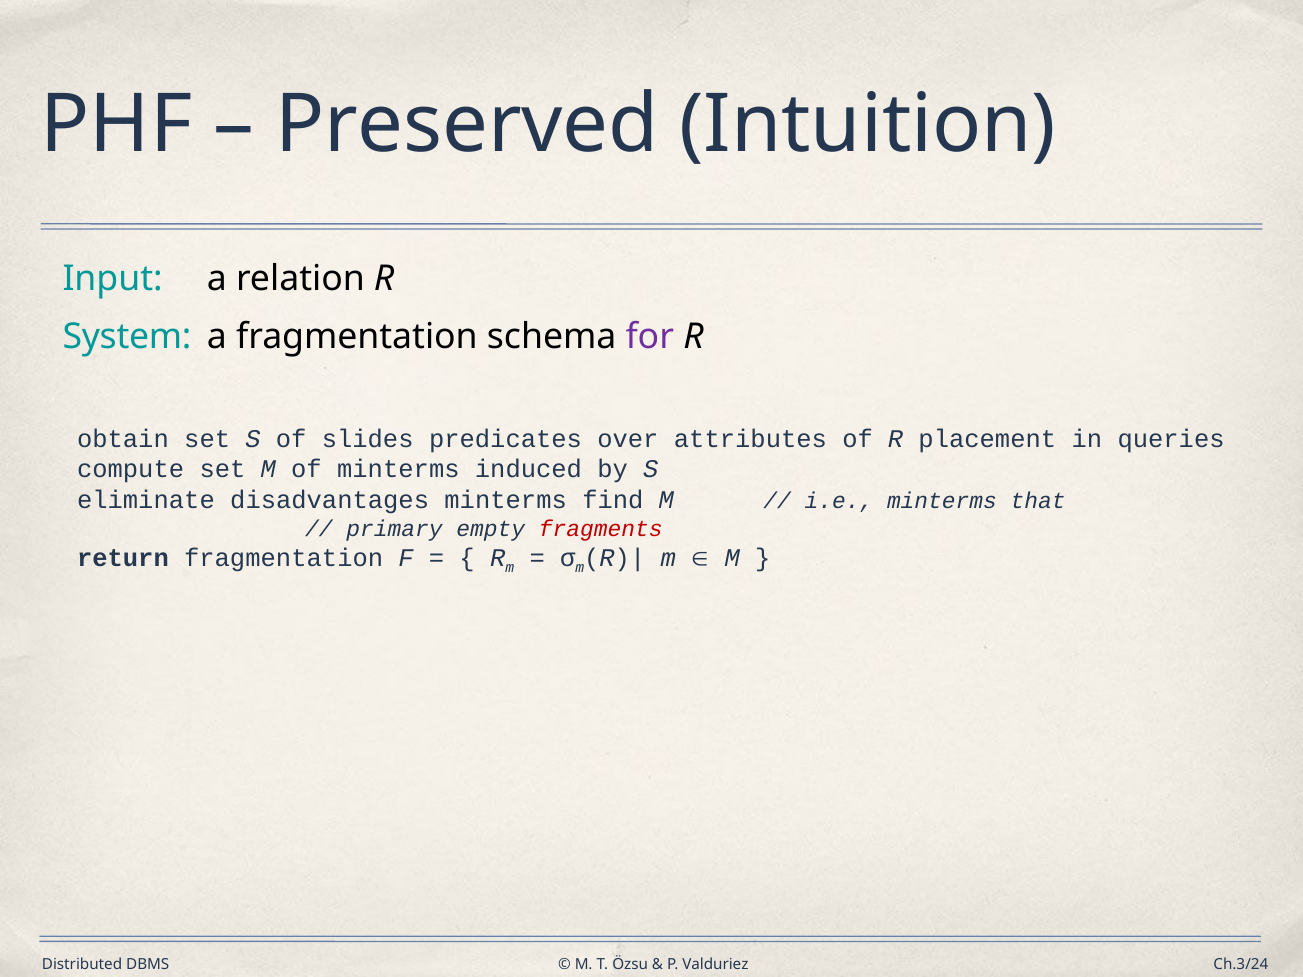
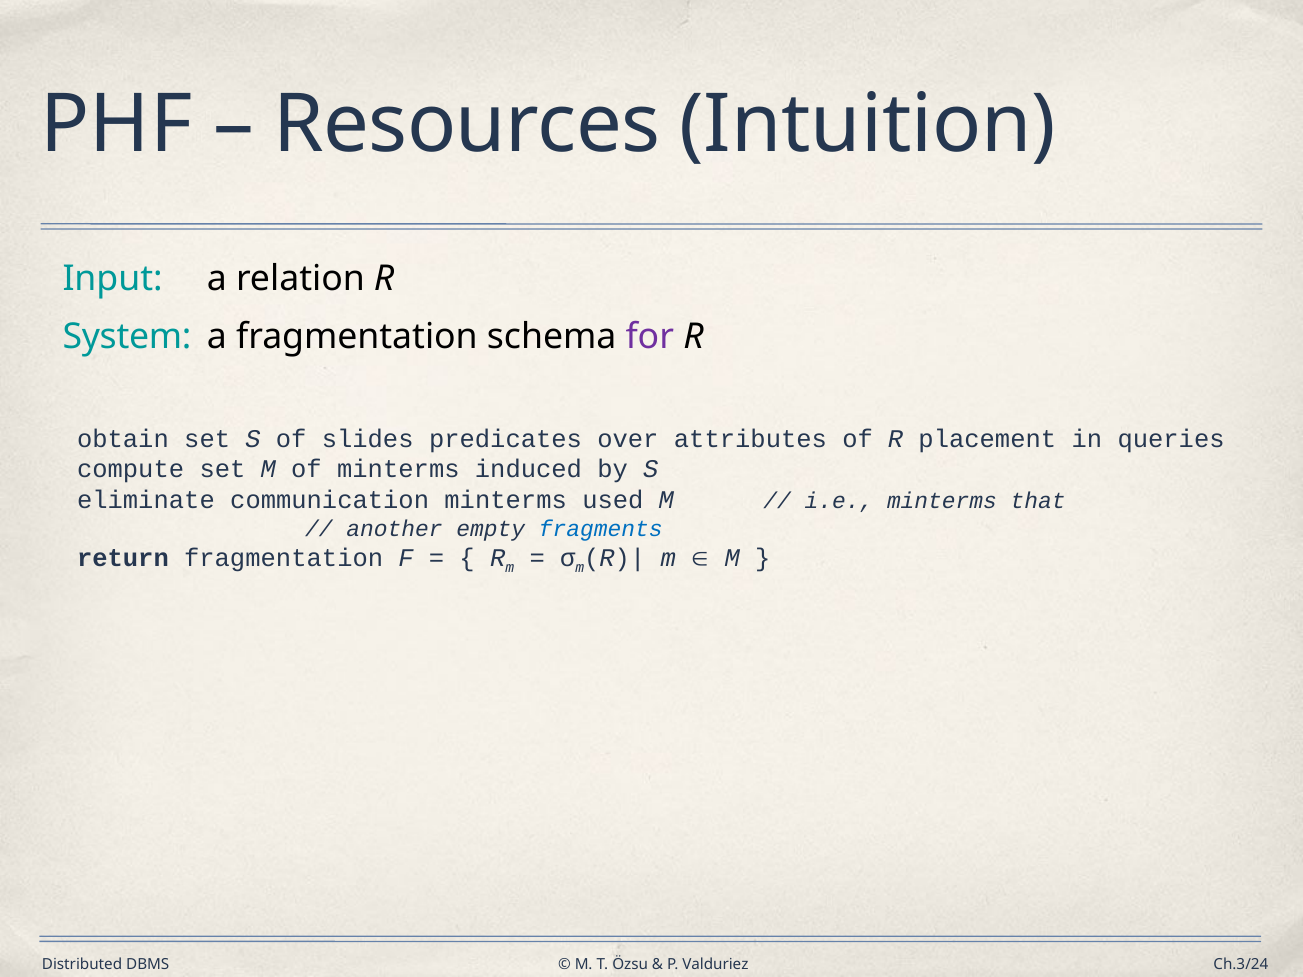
Preserved: Preserved -> Resources
disadvantages: disadvantages -> communication
find: find -> used
primary: primary -> another
fragments colour: red -> blue
